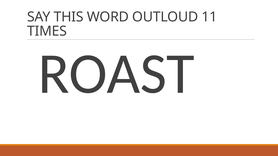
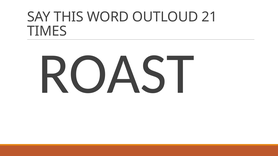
11: 11 -> 21
